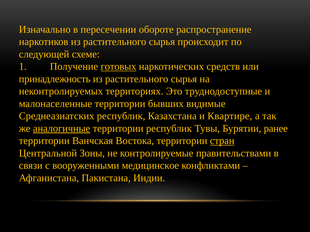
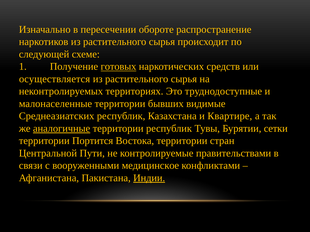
принадлежность: принадлежность -> осуществляется
ранее: ранее -> сетки
Ванчская: Ванчская -> Портится
стран underline: present -> none
Зоны: Зоны -> Пути
Индии underline: none -> present
